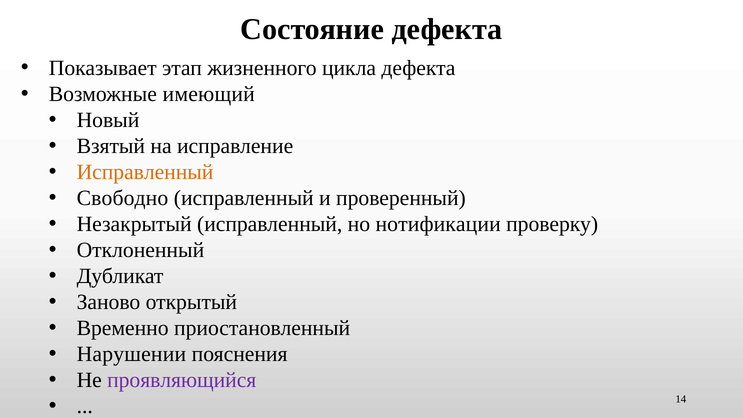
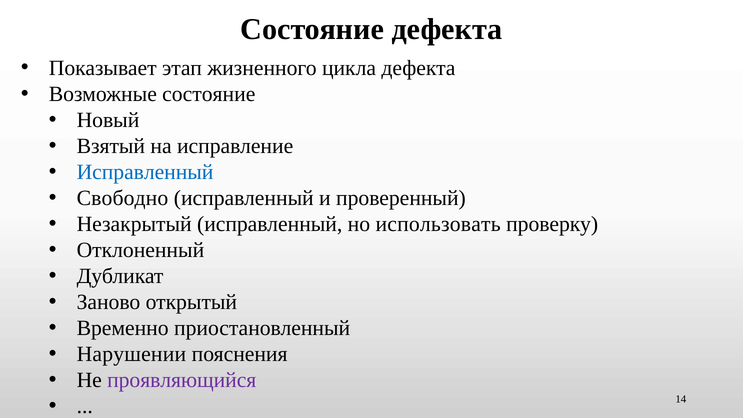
Возможные имеющий: имеющий -> состояние
Исправленный at (145, 172) colour: orange -> blue
нотификации: нотификации -> использовать
